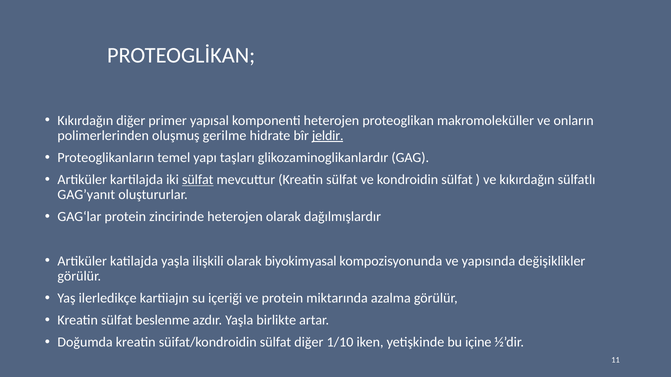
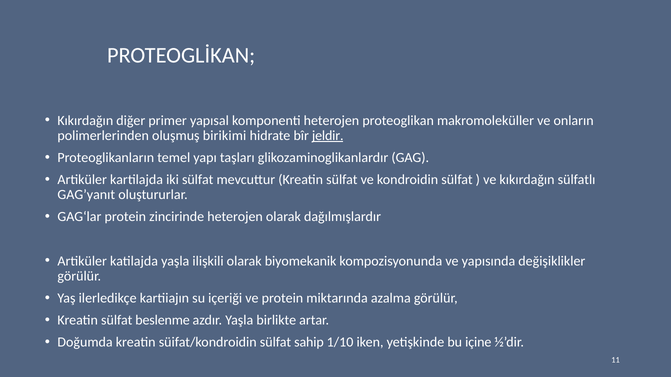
gerilme: gerilme -> birikimi
sülfat at (198, 180) underline: present -> none
biyokimyasal: biyokimyasal -> biyomekanik
sülfat diğer: diğer -> sahip
